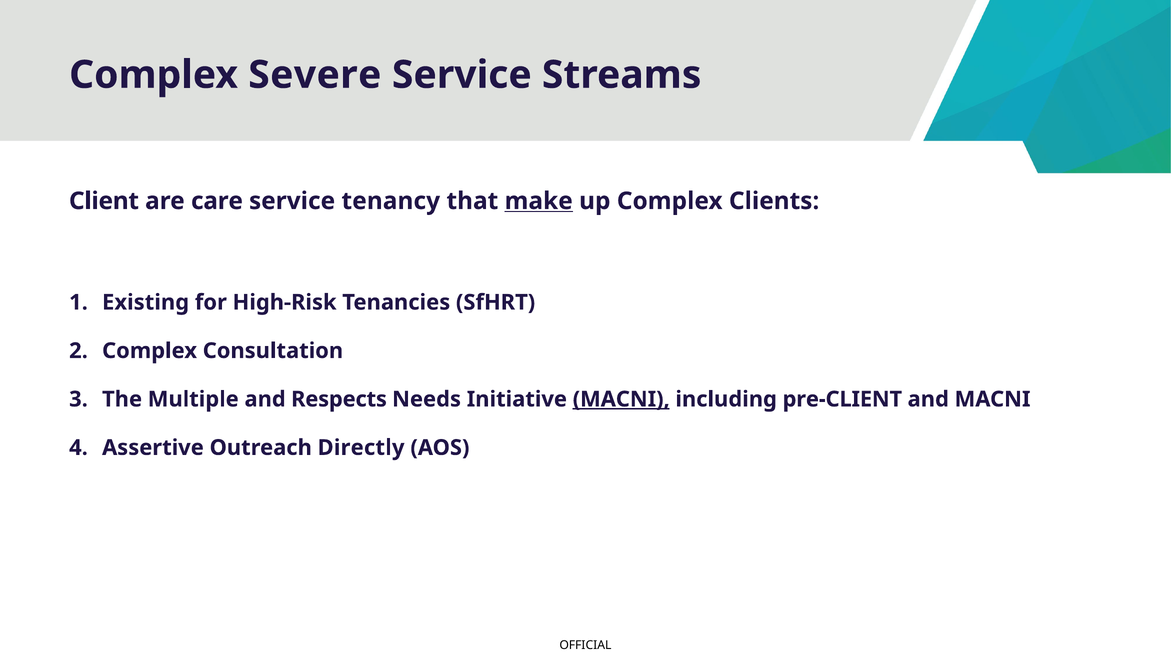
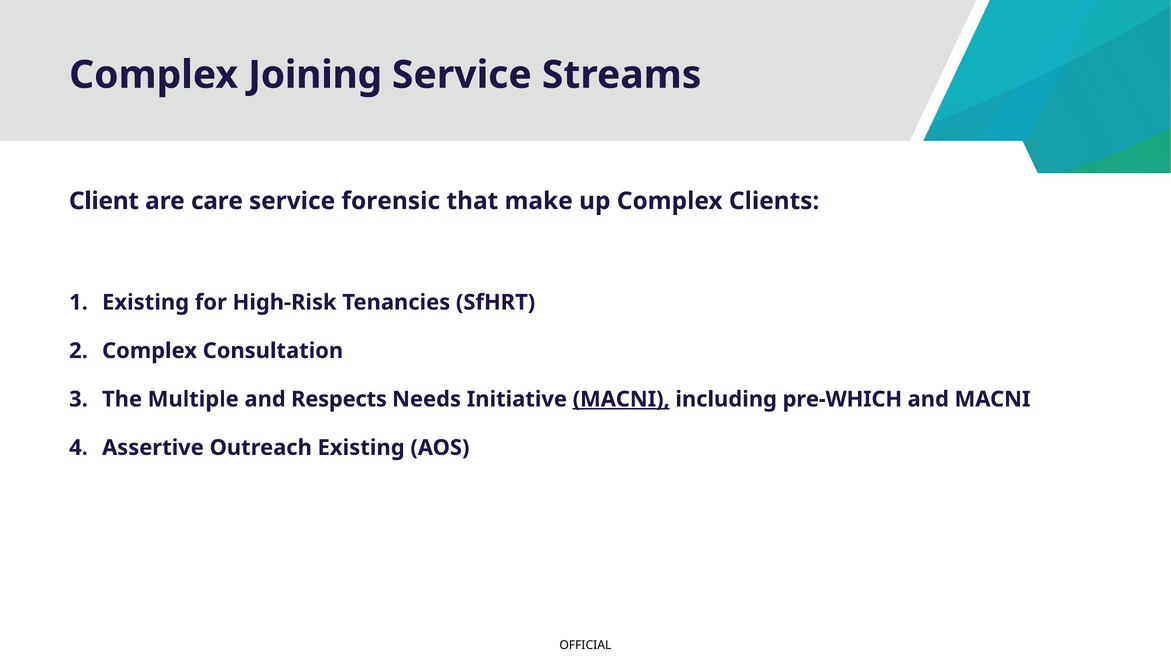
Severe: Severe -> Joining
tenancy: tenancy -> forensic
make underline: present -> none
pre-CLIENT: pre-CLIENT -> pre-WHICH
Outreach Directly: Directly -> Existing
